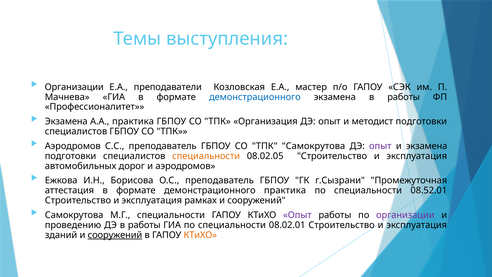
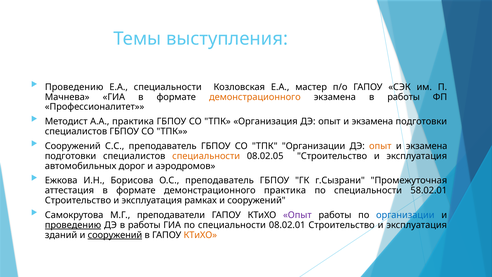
Организации at (74, 87): Организации -> Проведению
Е.А преподаватели: преподаватели -> специальности
демонстрационного at (255, 97) colour: blue -> orange
Экзамена at (66, 121): Экзамена -> Методист
методист at (372, 121): методист -> экзамена
Аэродромов at (73, 146): Аэродромов -> Сооружений
ТПК Самокрутова: Самокрутова -> Организации
опыт at (380, 146) colour: purple -> orange
08.52.01: 08.52.01 -> 58.02.01
М.Г специальности: специальности -> преподаватели
организации at (405, 215) colour: purple -> blue
проведению at (73, 225) underline: none -> present
